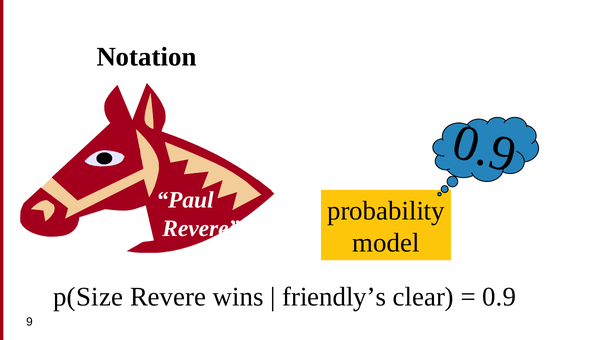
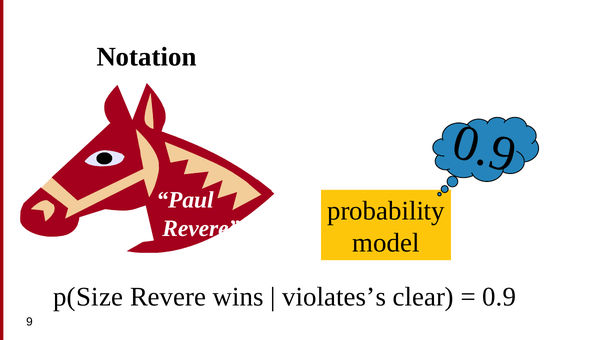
friendly’s: friendly’s -> violates’s
